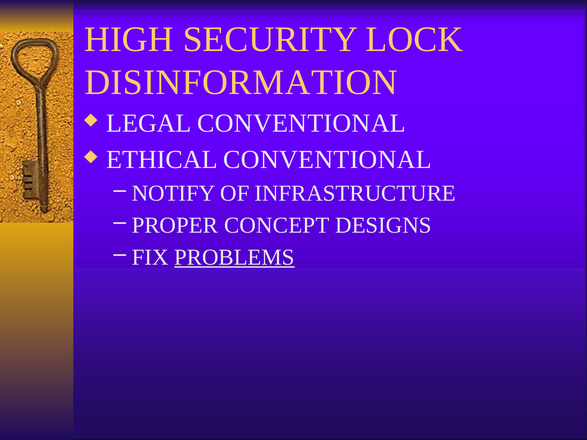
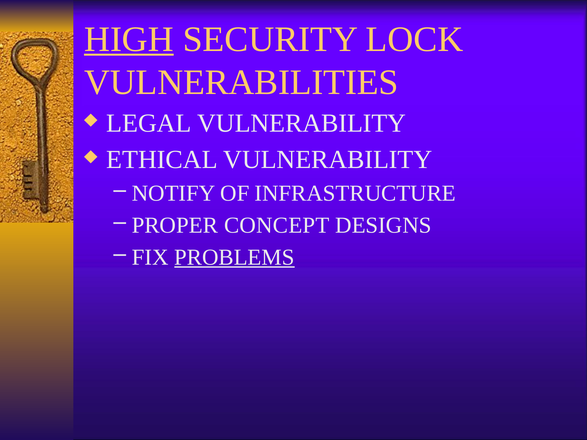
HIGH underline: none -> present
DISINFORMATION: DISINFORMATION -> VULNERABILITIES
LEGAL CONVENTIONAL: CONVENTIONAL -> VULNERABILITY
ETHICAL CONVENTIONAL: CONVENTIONAL -> VULNERABILITY
